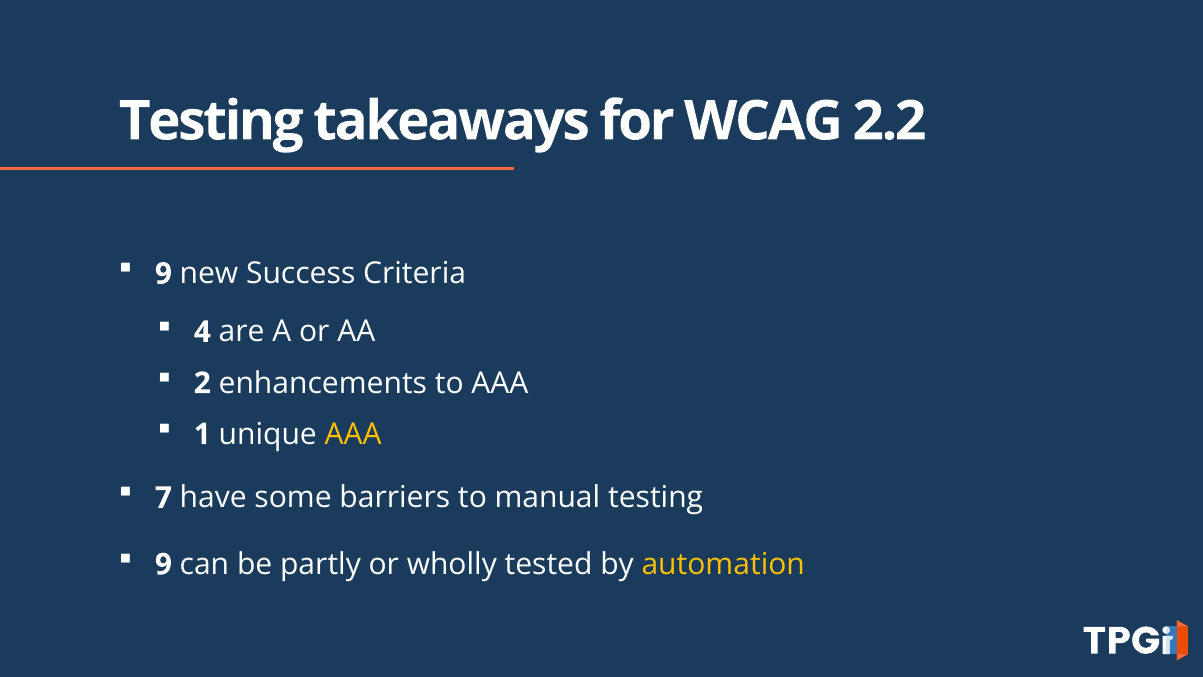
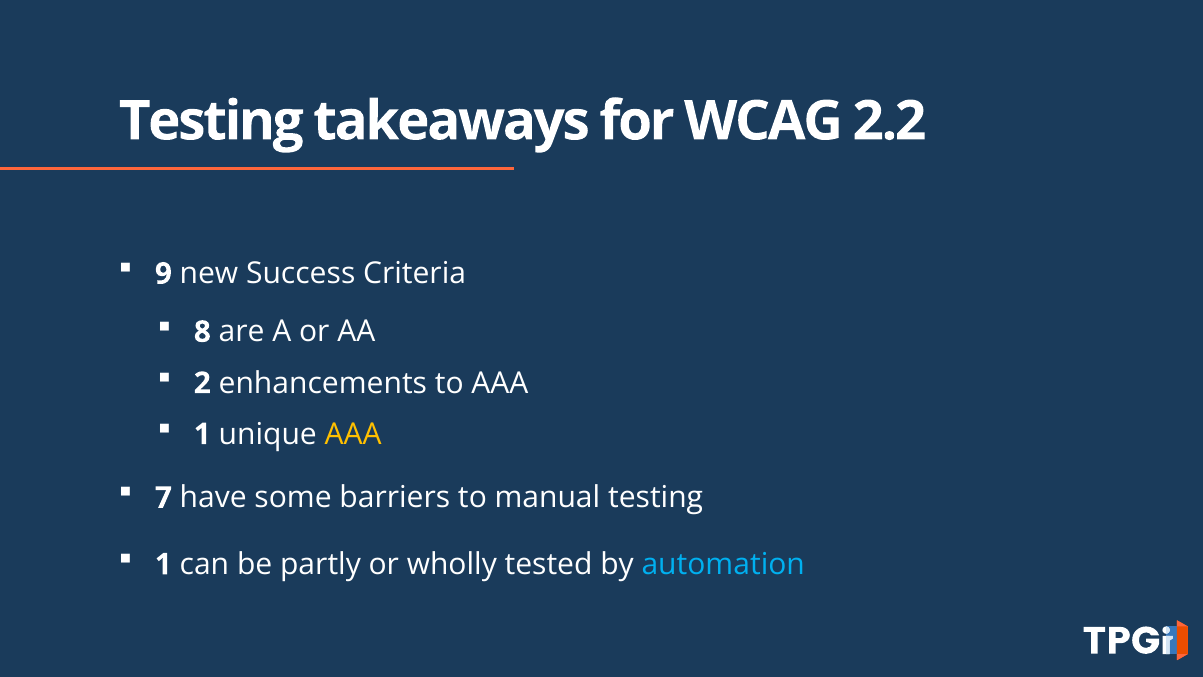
4: 4 -> 8
9 at (163, 564): 9 -> 1
automation colour: yellow -> light blue
